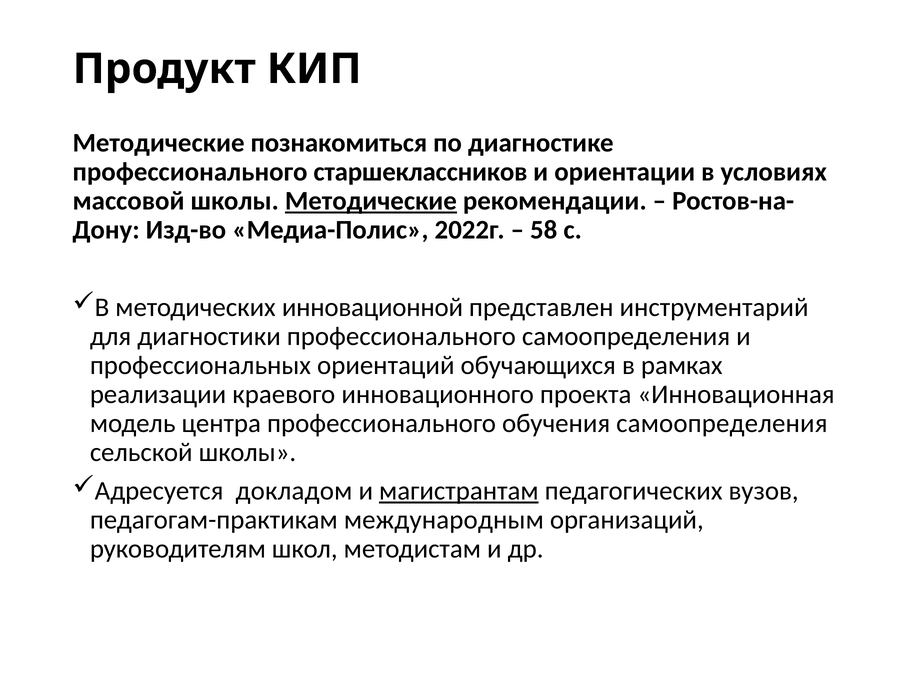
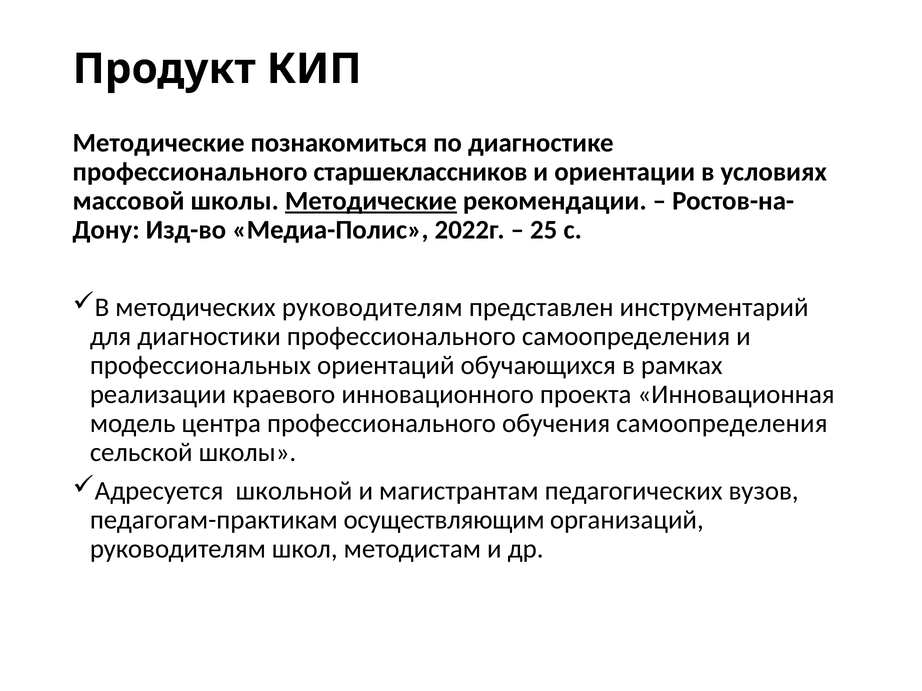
58: 58 -> 25
методических инновационной: инновационной -> руководителям
докладом: докладом -> школьной
магистрантам underline: present -> none
международным: международным -> осуществляющим
